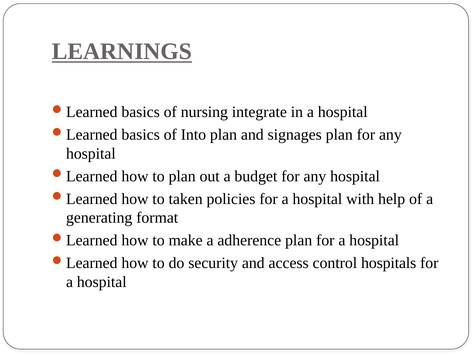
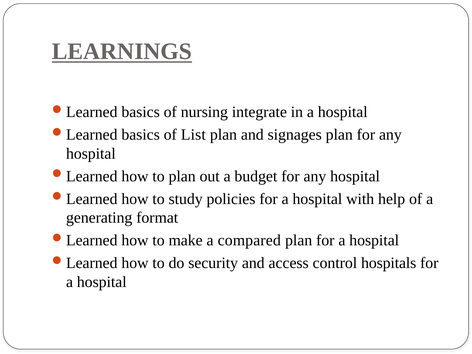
Into: Into -> List
taken: taken -> study
adherence: adherence -> compared
